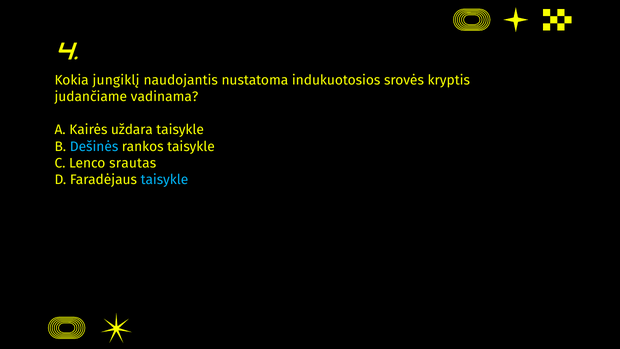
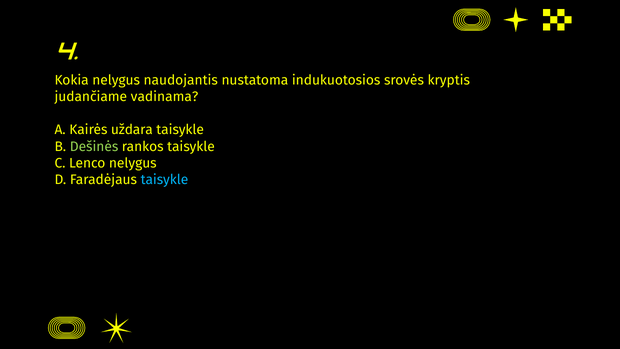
Kokia jungiklį: jungiklį -> nelygus
Dešinės colour: light blue -> light green
Lenco srautas: srautas -> nelygus
